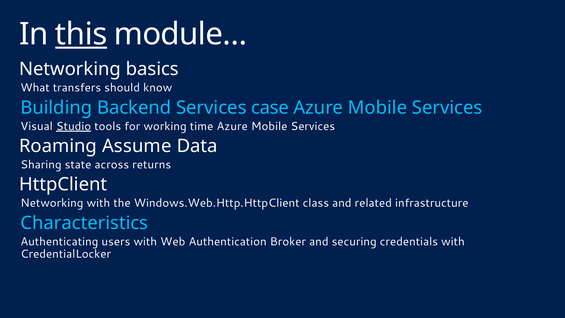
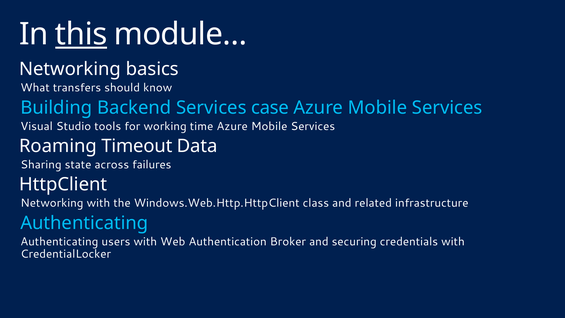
Studio underline: present -> none
Assume: Assume -> Timeout
returns: returns -> failures
Characteristics at (84, 223): Characteristics -> Authenticating
